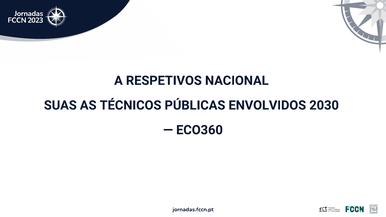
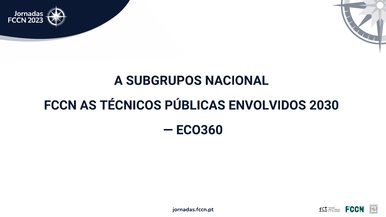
RESPETIVOS: RESPETIVOS -> SUBGRUPOS
SUAS: SUAS -> FCCN
